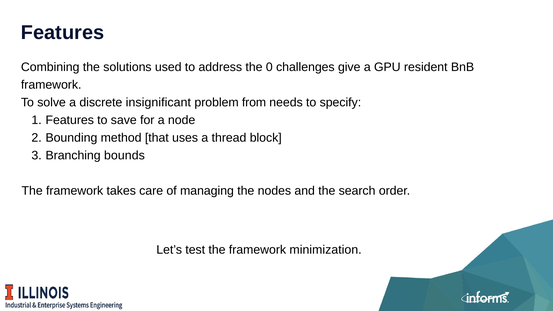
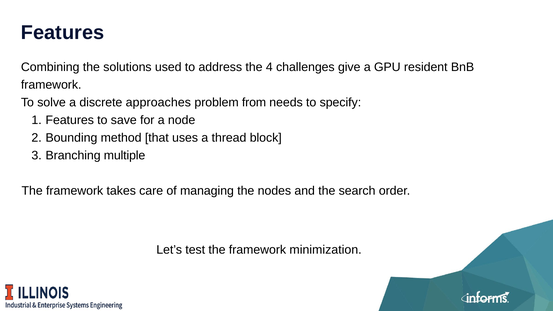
0: 0 -> 4
insignificant: insignificant -> approaches
bounds: bounds -> multiple
